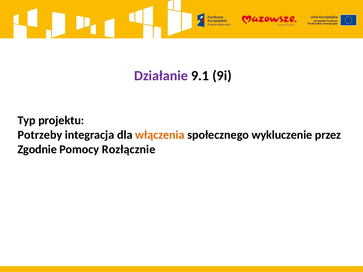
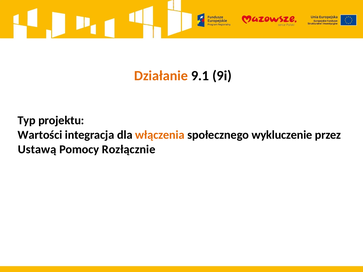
Działanie colour: purple -> orange
Potrzeby: Potrzeby -> Wartości
Zgodnie: Zgodnie -> Ustawą
